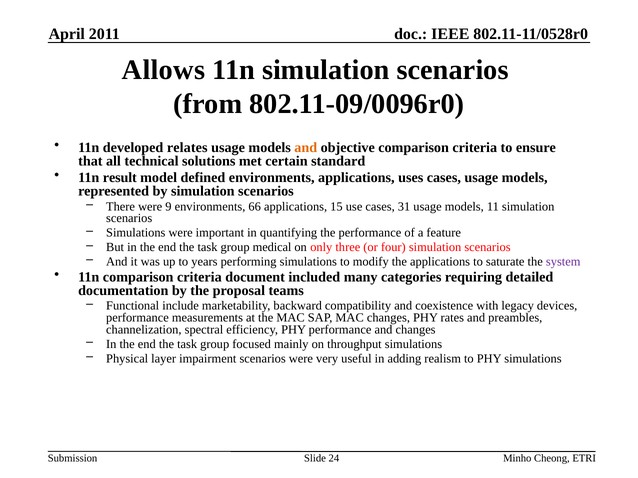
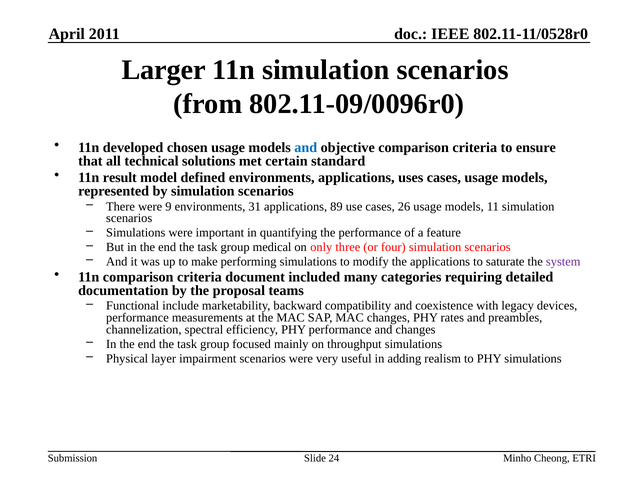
Allows: Allows -> Larger
relates: relates -> chosen
and at (306, 148) colour: orange -> blue
66: 66 -> 31
15: 15 -> 89
31: 31 -> 26
years: years -> make
